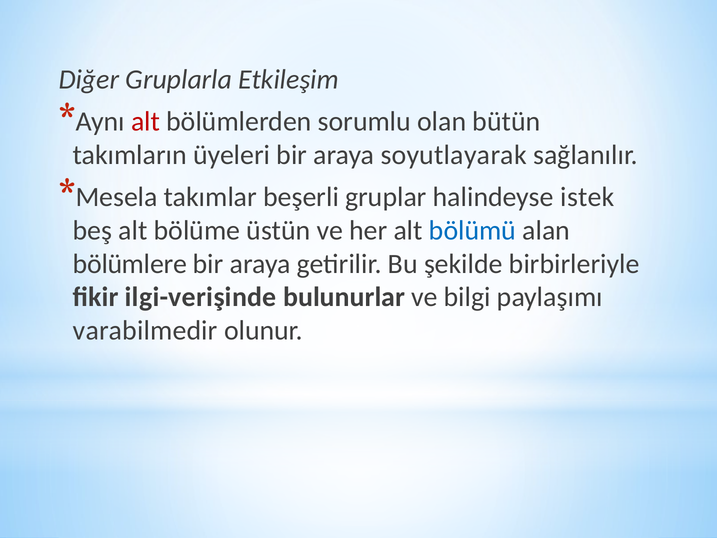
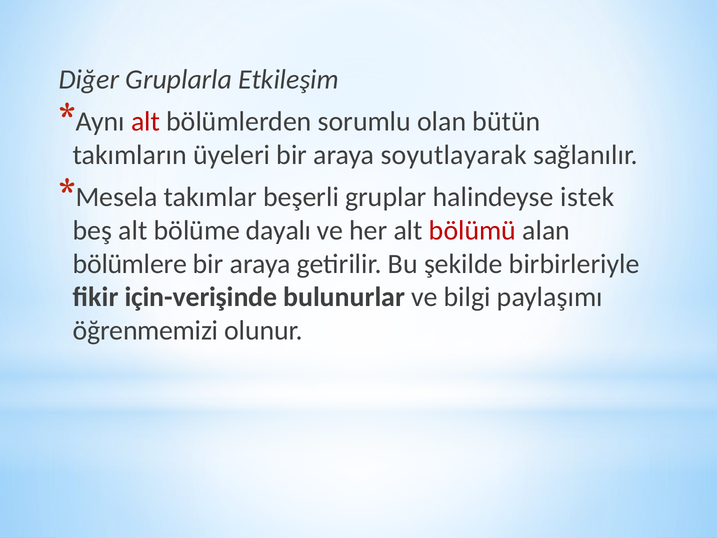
üstün: üstün -> dayalı
bölümü colour: blue -> red
ilgi-verişinde: ilgi-verişinde -> için-verişinde
varabilmedir: varabilmedir -> öğrenmemizi
